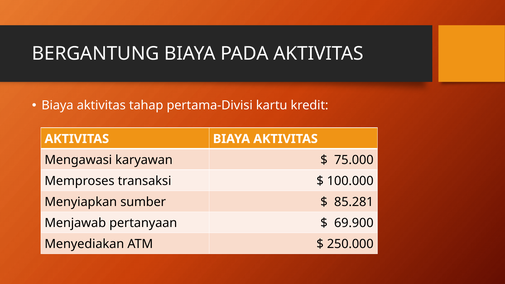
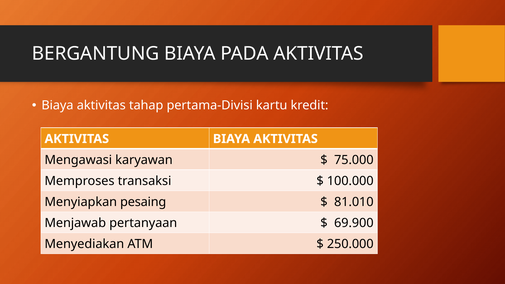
sumber: sumber -> pesaing
85.281: 85.281 -> 81.010
